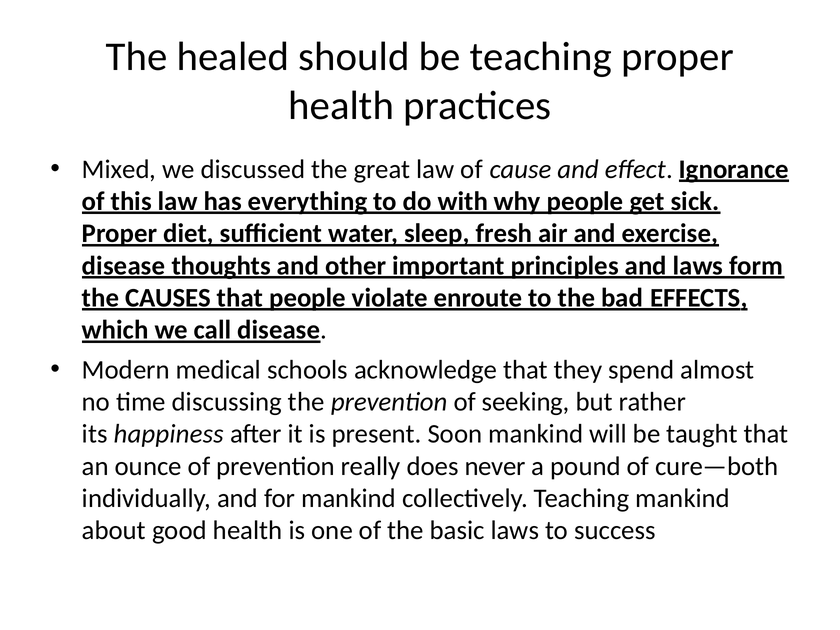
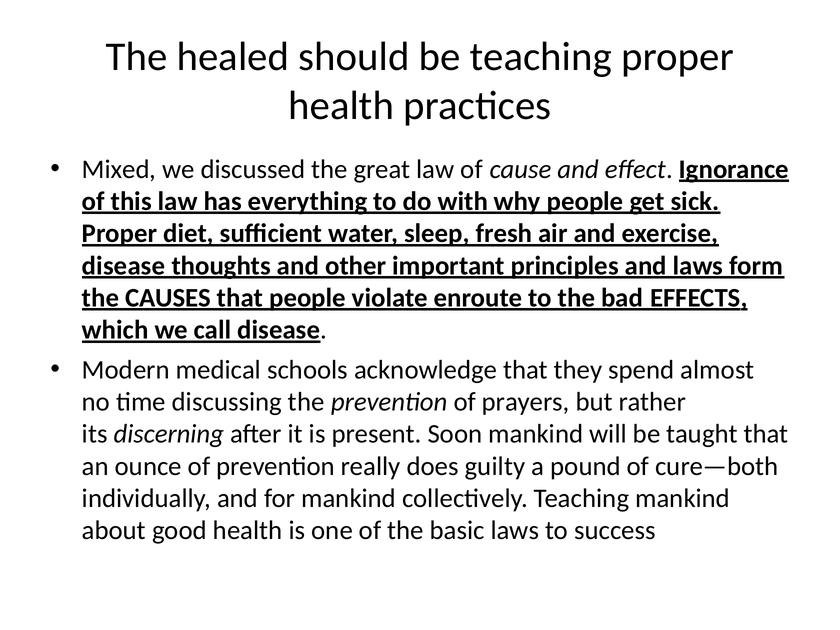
seeking: seeking -> prayers
happiness: happiness -> discerning
never: never -> guilty
